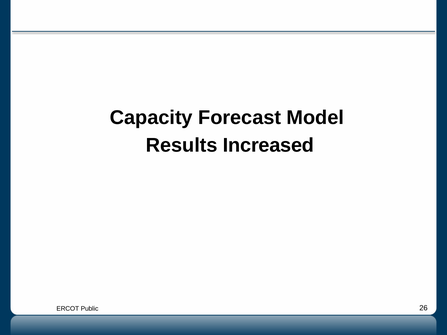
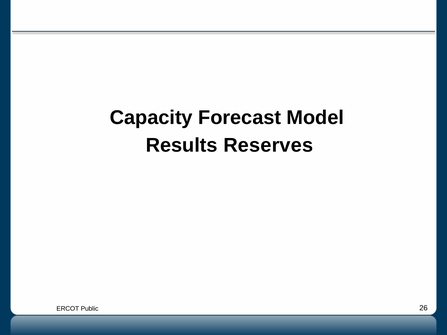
Increased: Increased -> Reserves
